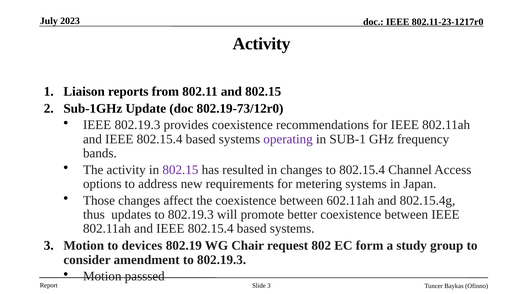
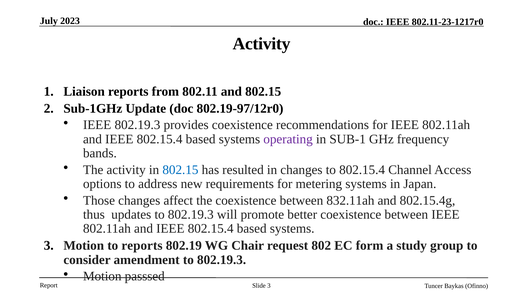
802.19-73/12r0: 802.19-73/12r0 -> 802.19-97/12r0
802.15 at (180, 170) colour: purple -> blue
602.11ah: 602.11ah -> 832.11ah
to devices: devices -> reports
